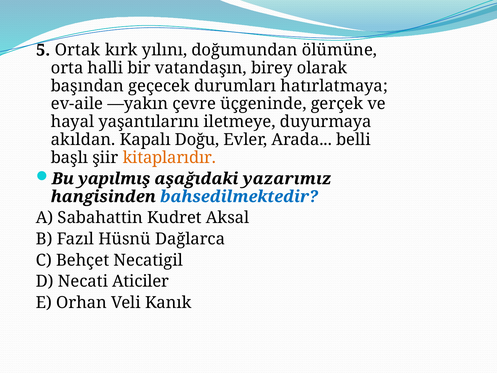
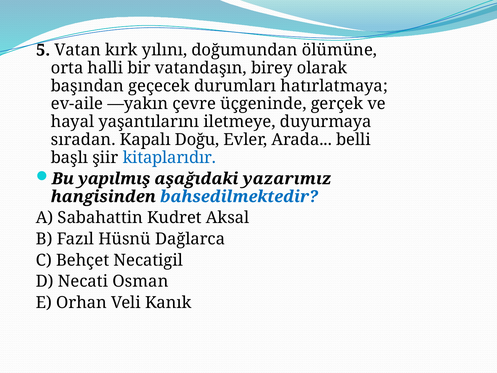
Ortak: Ortak -> Vatan
akıldan: akıldan -> sıradan
kitaplarıdır colour: orange -> blue
Aticiler: Aticiler -> Osman
